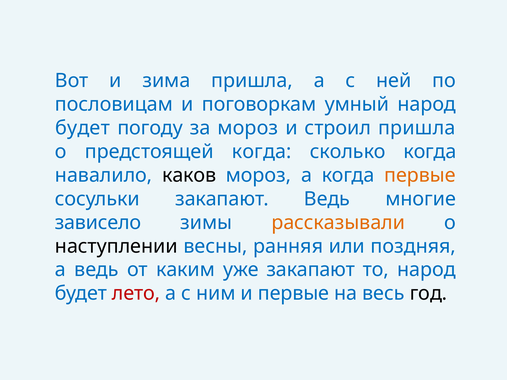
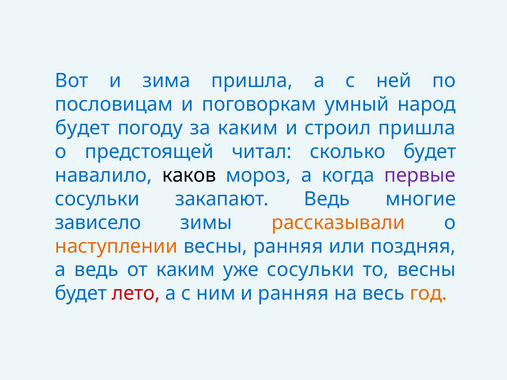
за мороз: мороз -> каким
предстоящей когда: когда -> читал
сколько когда: когда -> будет
первые at (420, 175) colour: orange -> purple
наступлении colour: black -> orange
уже закапают: закапают -> сосульки
то народ: народ -> весны
и первые: первые -> ранняя
год colour: black -> orange
